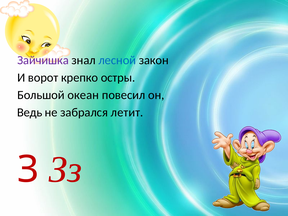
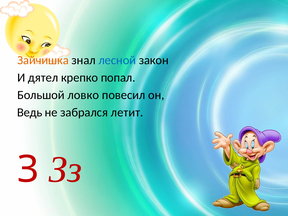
Зайчишка colour: purple -> orange
ворот: ворот -> дятел
остры: остры -> попал
океан: океан -> ловко
